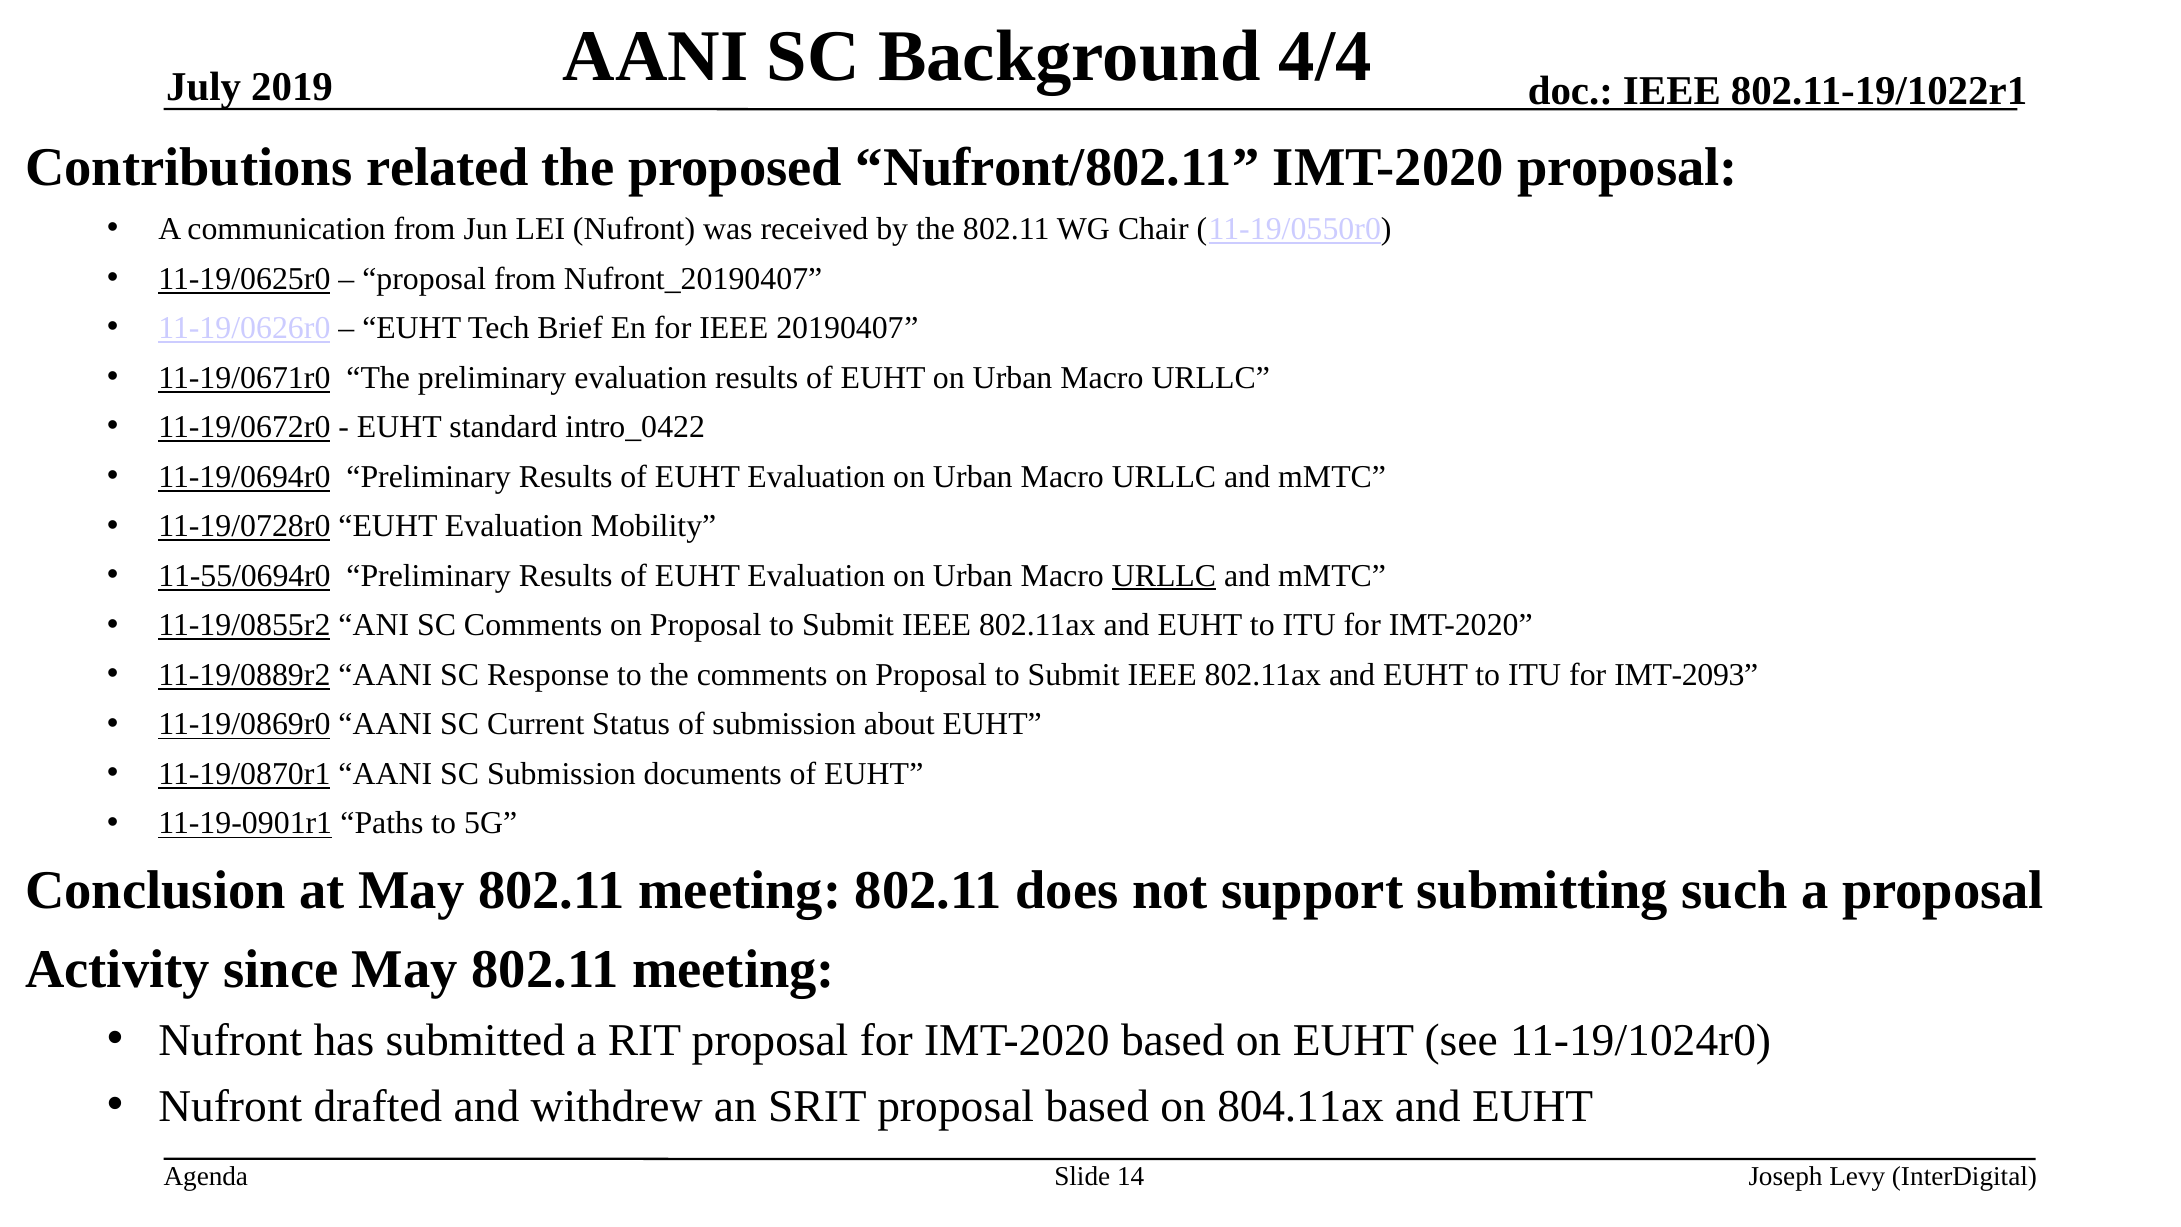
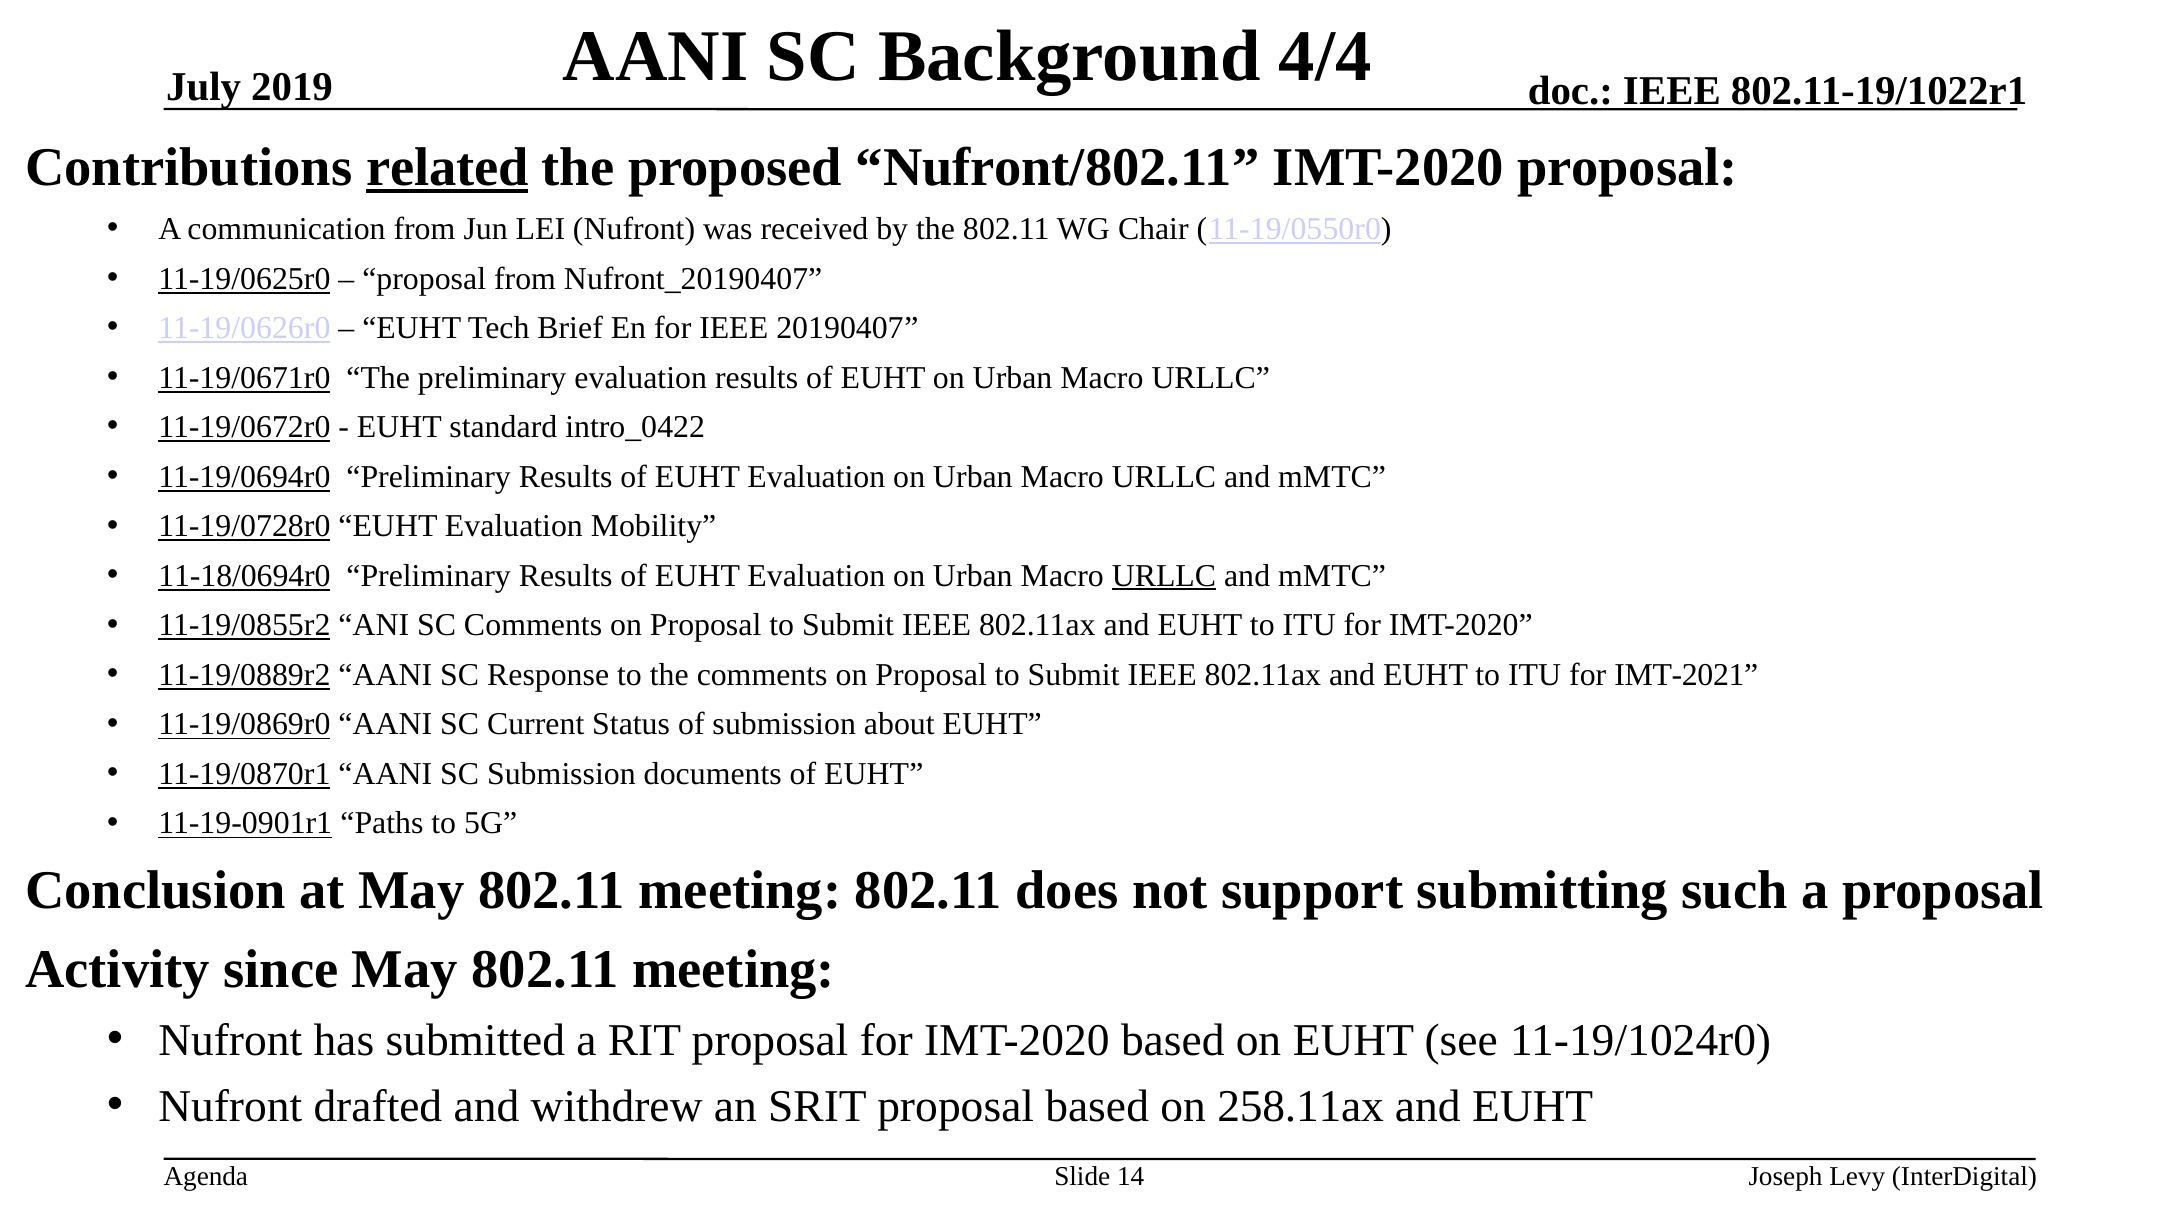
related underline: none -> present
11-55/0694r0: 11-55/0694r0 -> 11-18/0694r0
IMT-2093: IMT-2093 -> IMT-2021
804.11ax: 804.11ax -> 258.11ax
